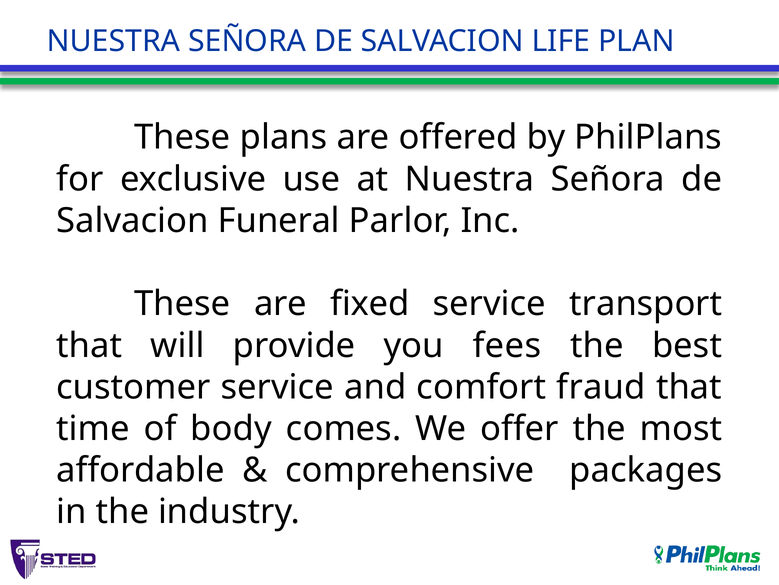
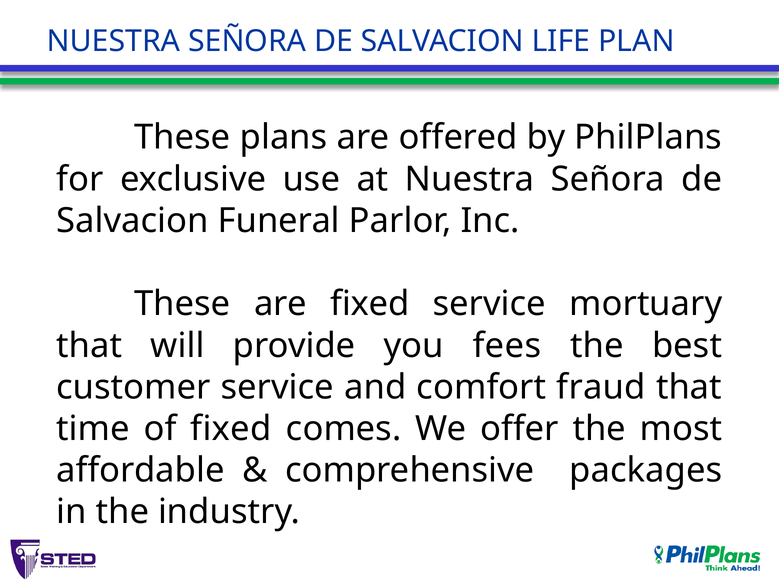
transport: transport -> mortuary
of body: body -> fixed
